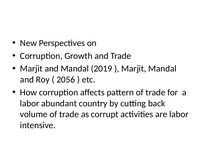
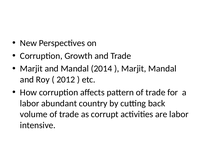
2019: 2019 -> 2014
2056: 2056 -> 2012
